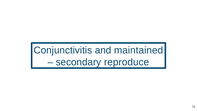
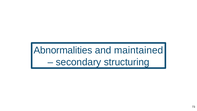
Conjunctivitis: Conjunctivitis -> Abnormalities
reproduce: reproduce -> structuring
